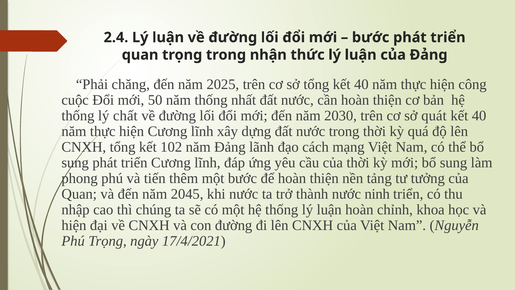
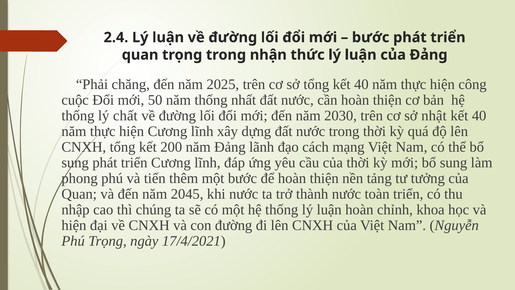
quát: quát -> nhật
102: 102 -> 200
ninh: ninh -> toàn
